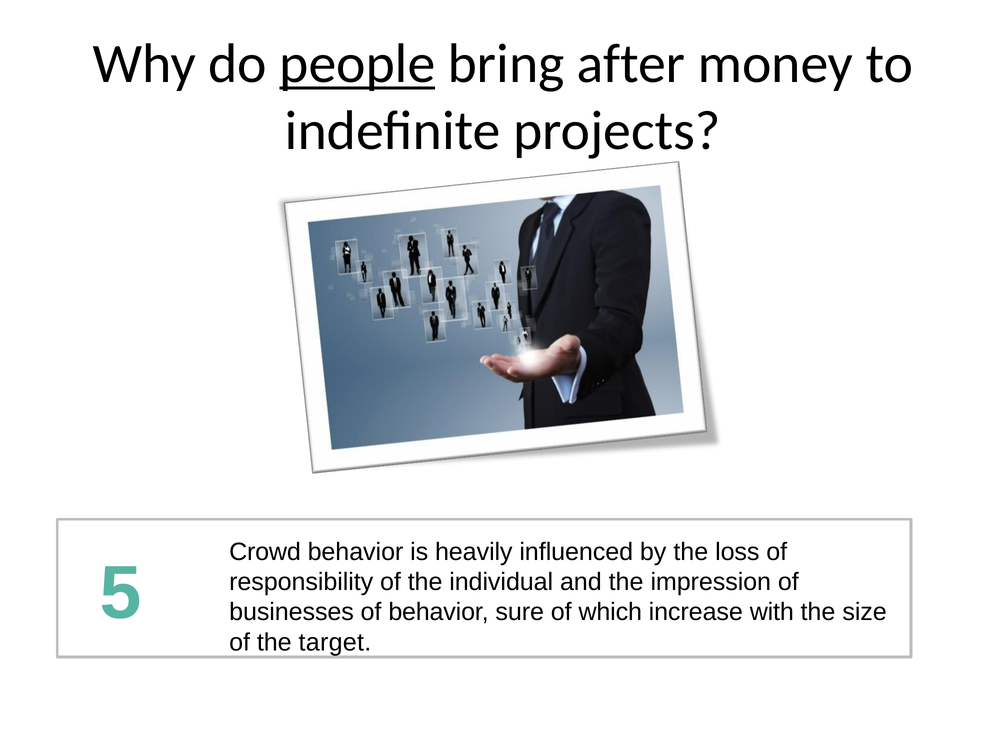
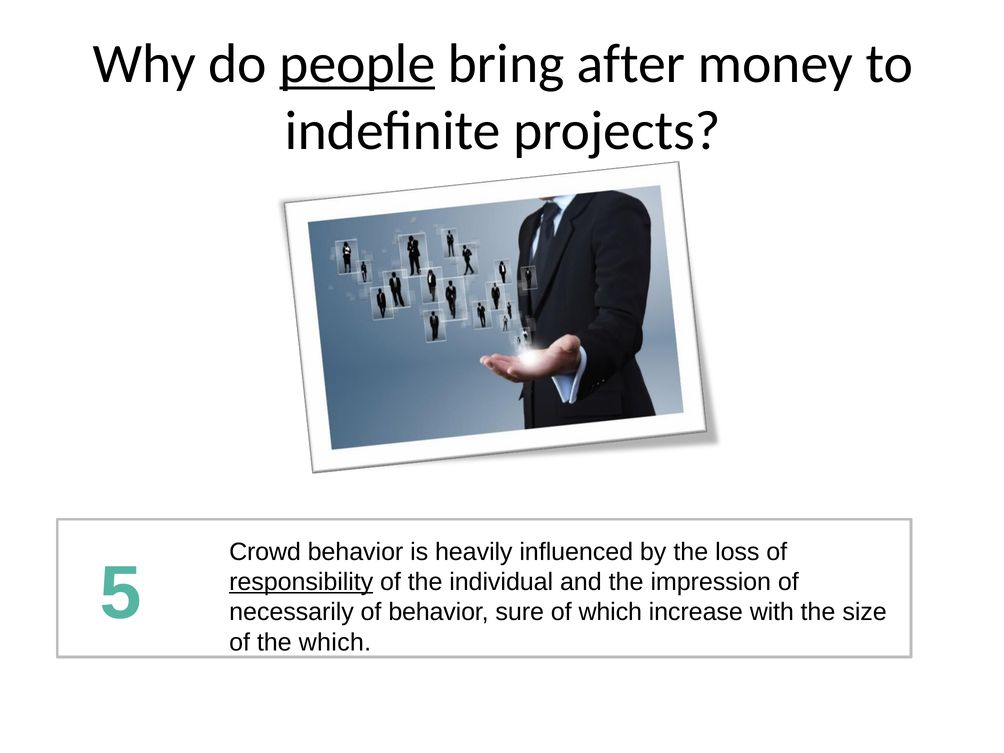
responsibility underline: none -> present
businesses: businesses -> necessarily
the target: target -> which
